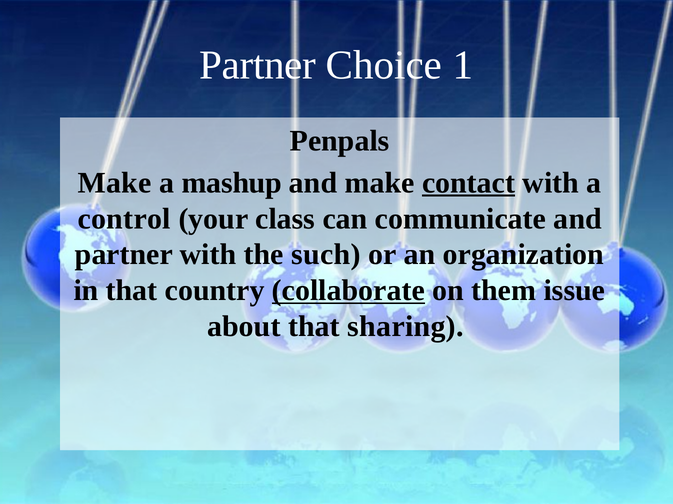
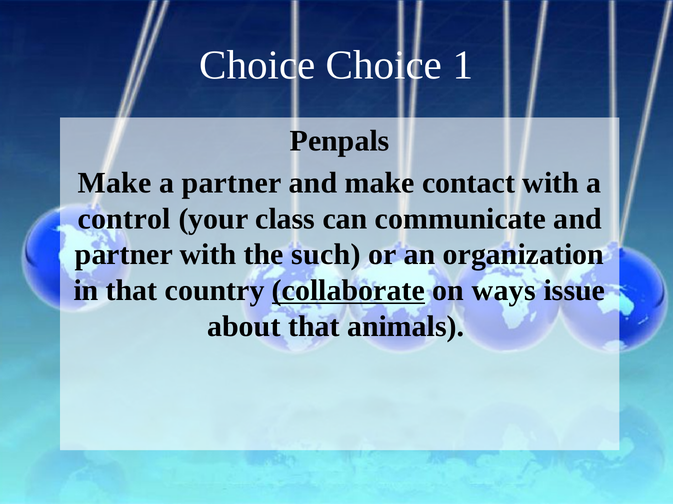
Partner at (258, 65): Partner -> Choice
a mashup: mashup -> partner
contact underline: present -> none
them: them -> ways
sharing: sharing -> animals
